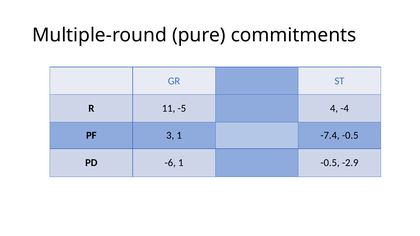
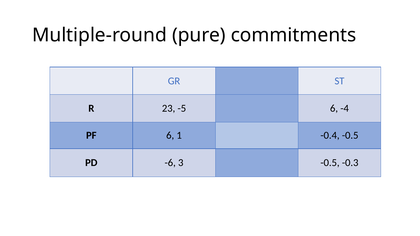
11: 11 -> 23
-5 4: 4 -> 6
PF 3: 3 -> 6
-7.4: -7.4 -> -0.4
-6 1: 1 -> 3
-2.9: -2.9 -> -0.3
